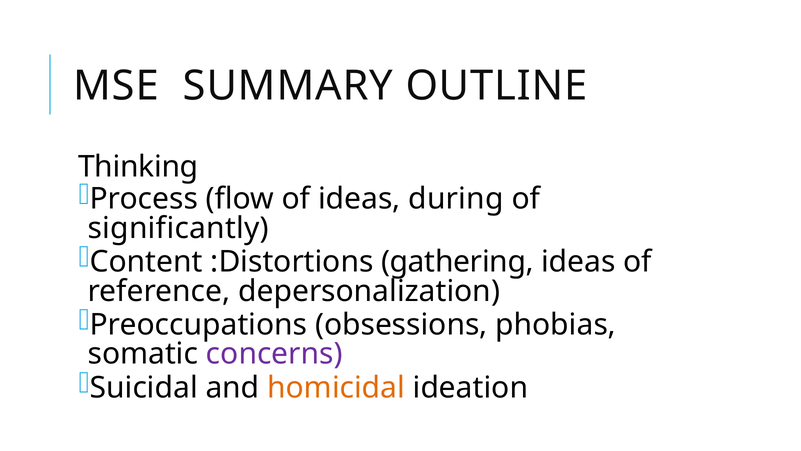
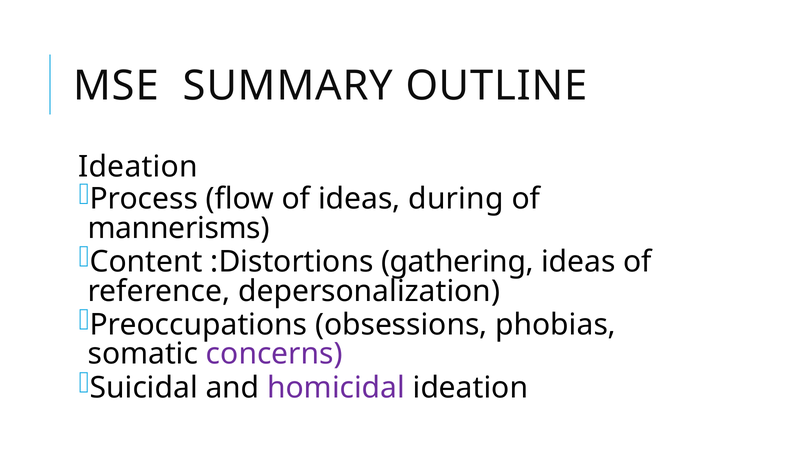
Thinking at (138, 167): Thinking -> Ideation
significantly: significantly -> mannerisms
homicidal colour: orange -> purple
